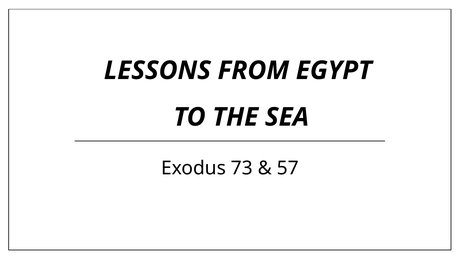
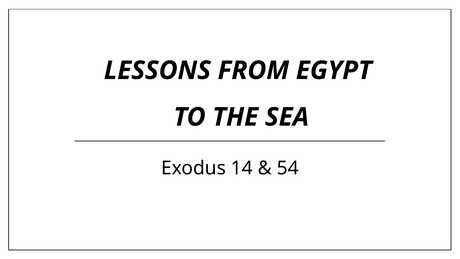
73: 73 -> 14
57: 57 -> 54
